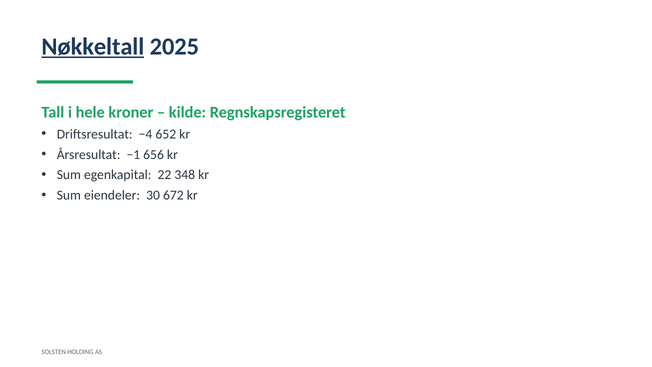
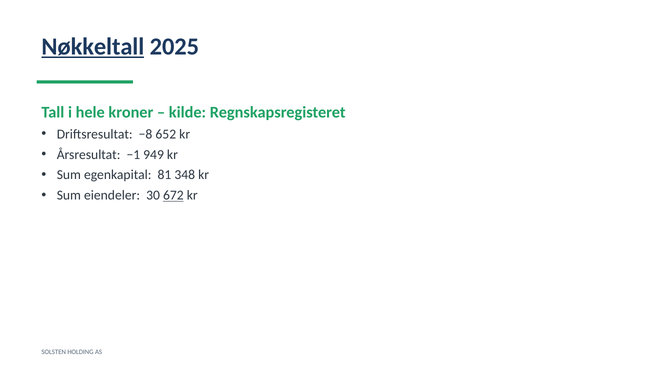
−4: −4 -> −8
656: 656 -> 949
22: 22 -> 81
672 underline: none -> present
